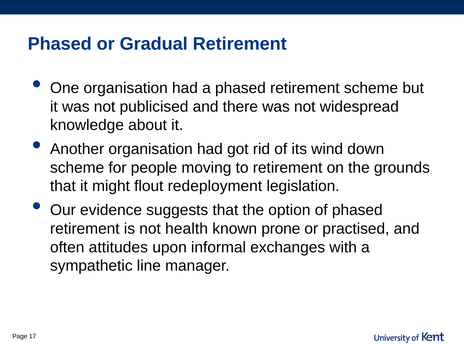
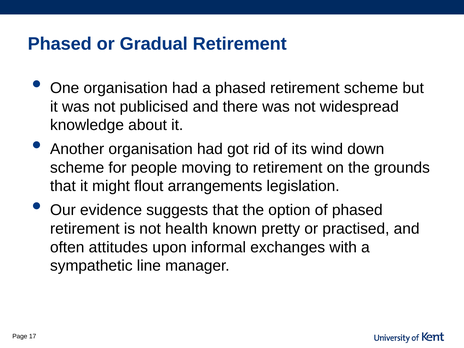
redeployment: redeployment -> arrangements
prone: prone -> pretty
